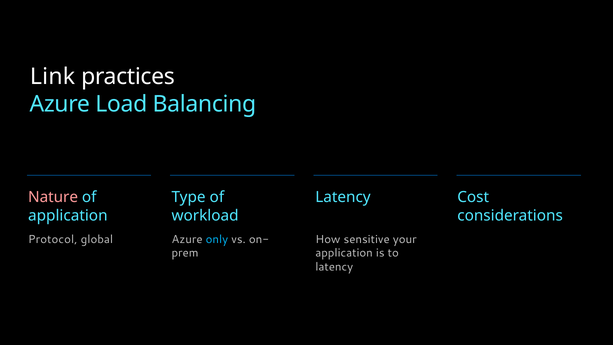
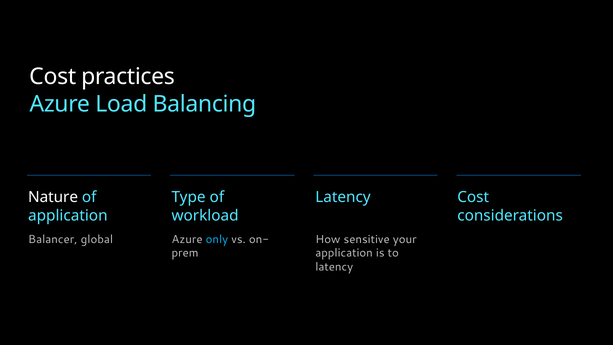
Link at (53, 77): Link -> Cost
Nature colour: pink -> white
Protocol: Protocol -> Balancer
